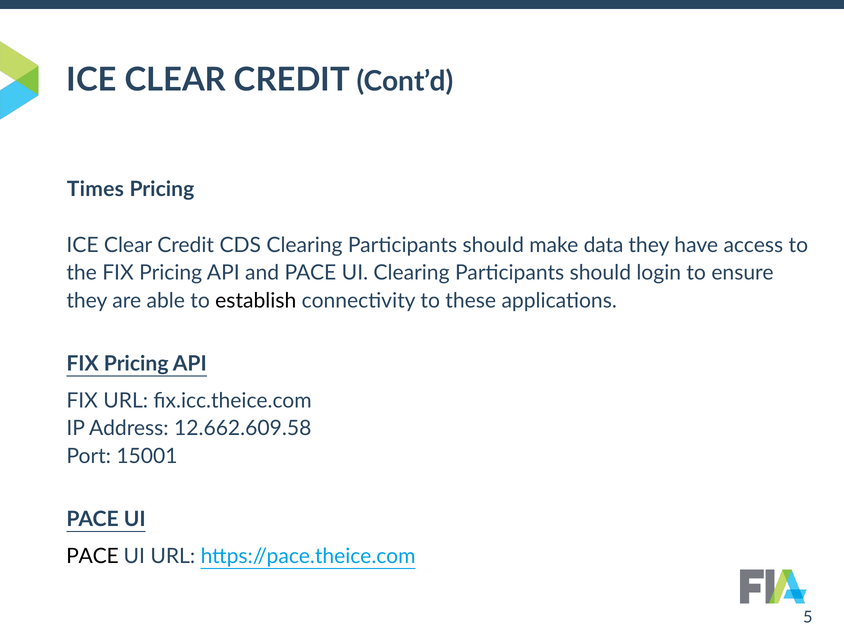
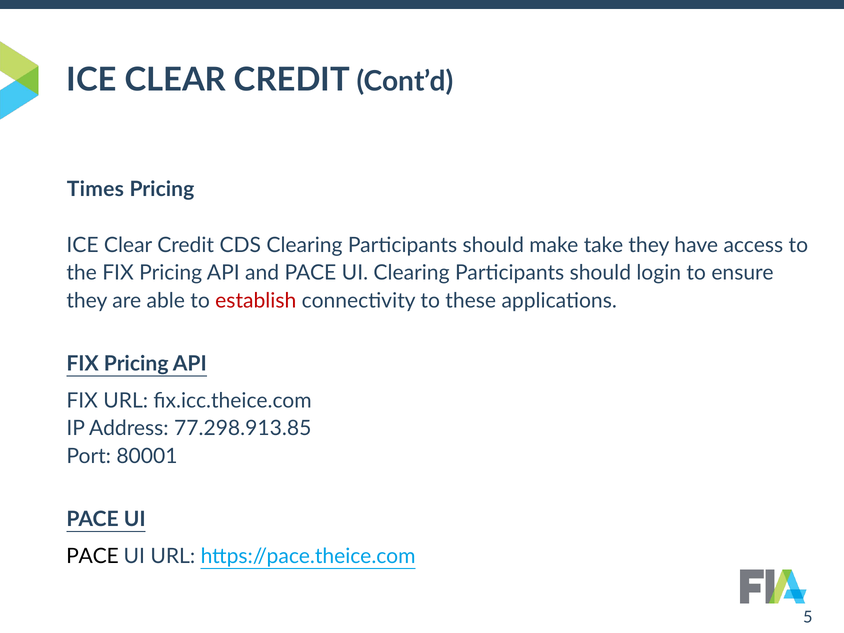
data: data -> take
establish colour: black -> red
12.662.609.58: 12.662.609.58 -> 77.298.913.85
15001: 15001 -> 80001
